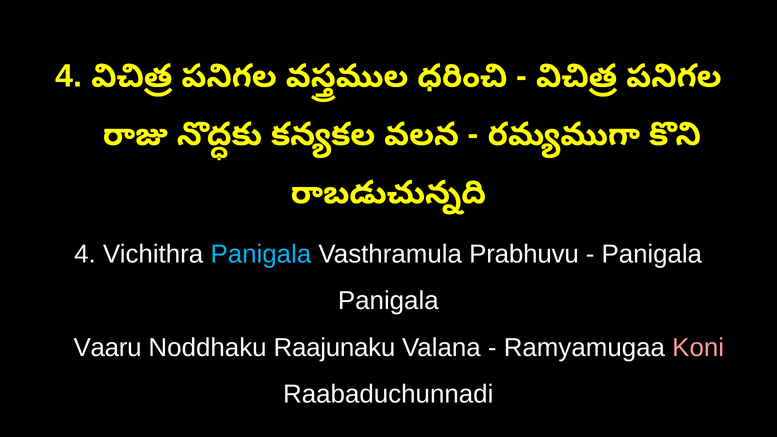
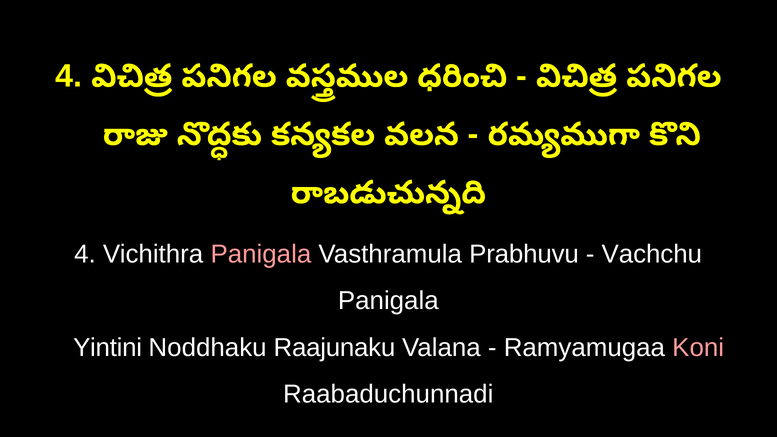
Panigala at (261, 254) colour: light blue -> pink
Panigala at (652, 254): Panigala -> Vachchu
Vaaru: Vaaru -> Yintini
